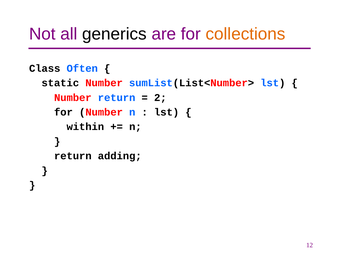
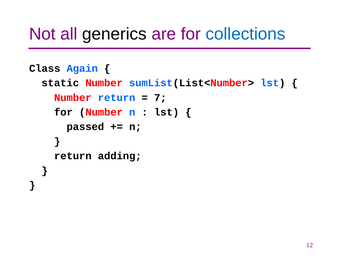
collections colour: orange -> blue
Often: Often -> Again
2: 2 -> 7
within: within -> passed
